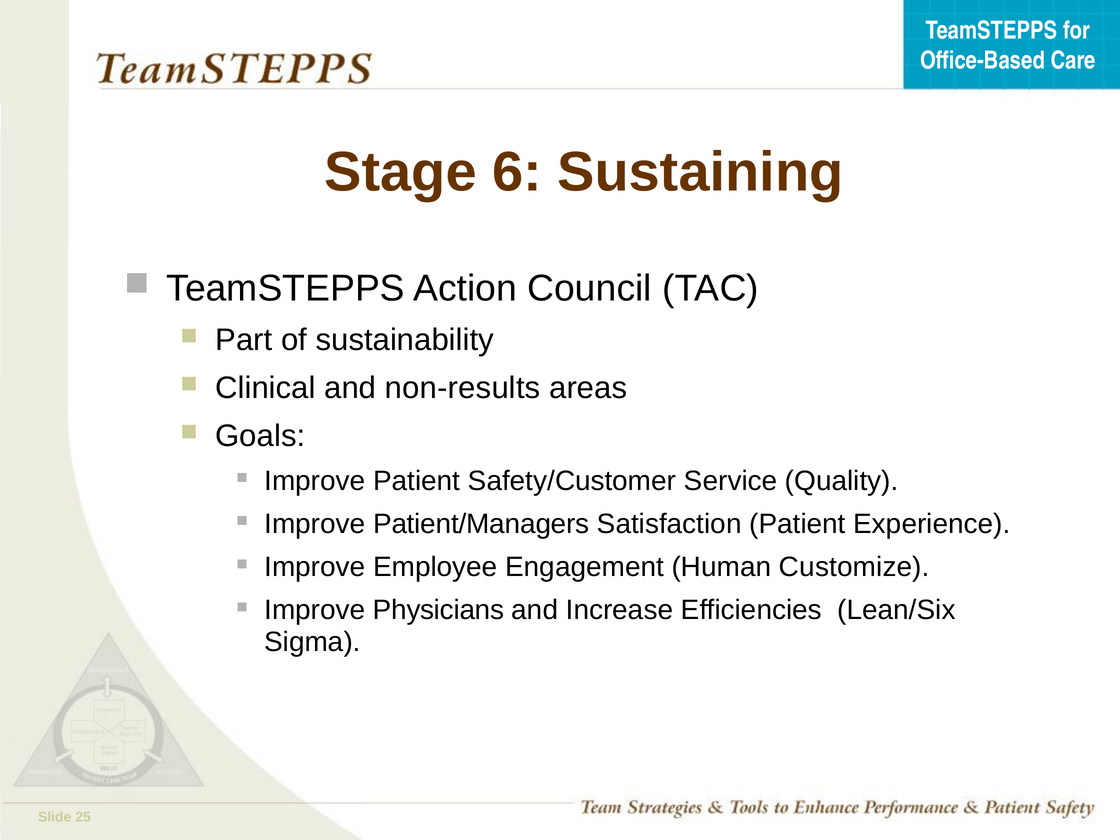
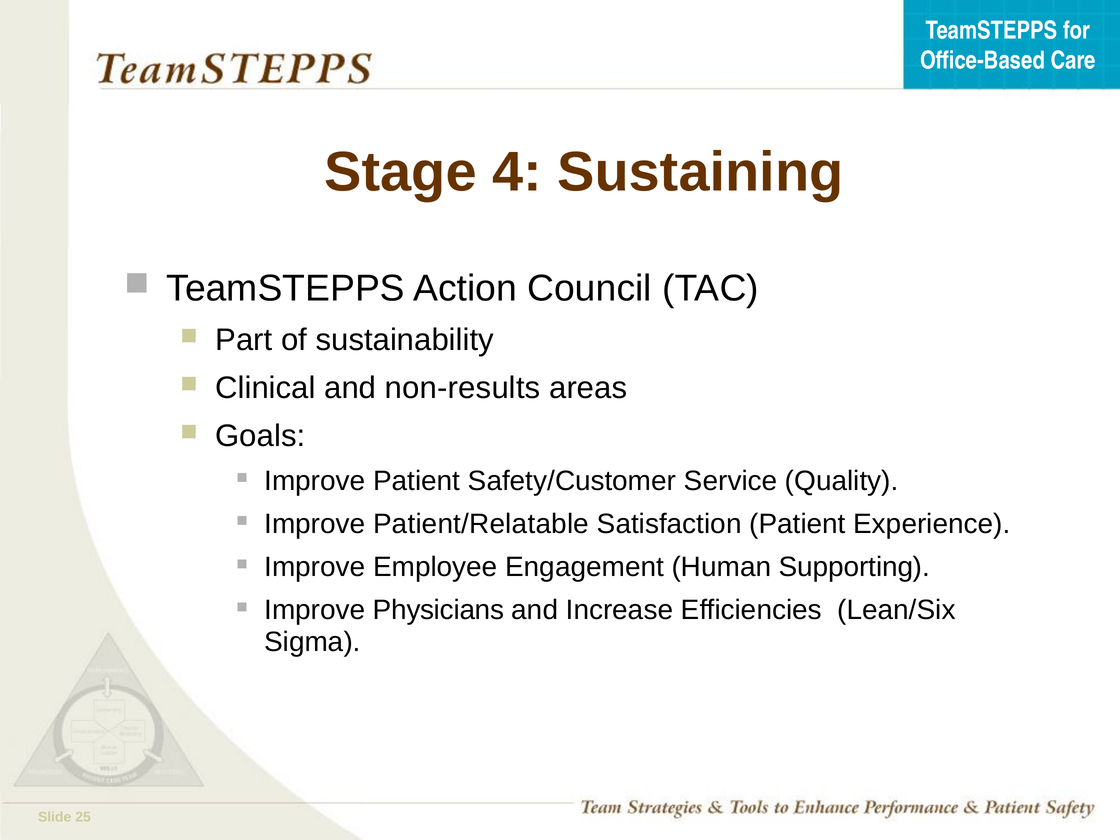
6: 6 -> 4
Patient/Managers: Patient/Managers -> Patient/Relatable
Customize: Customize -> Supporting
